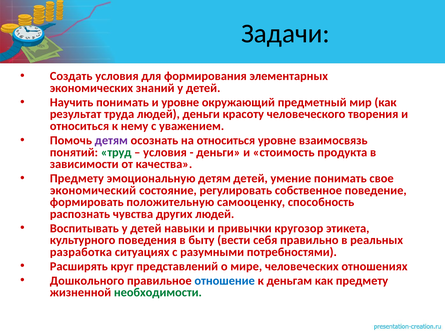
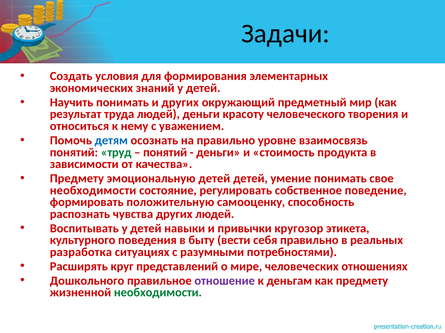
и уровне: уровне -> других
детям at (111, 141) colour: purple -> blue
на относиться: относиться -> правильно
условия at (165, 153): условия -> понятий
эмоциональную детям: детям -> детей
экономический at (93, 191): экономический -> необходимости
отношение colour: blue -> purple
